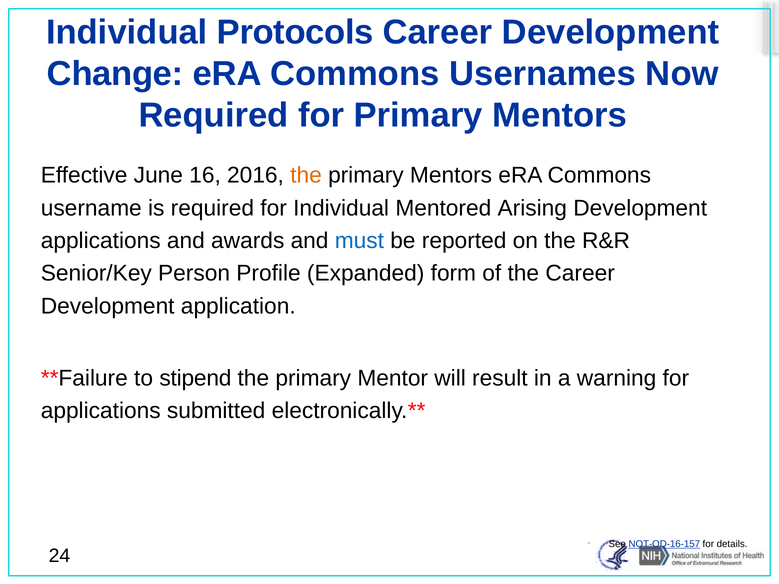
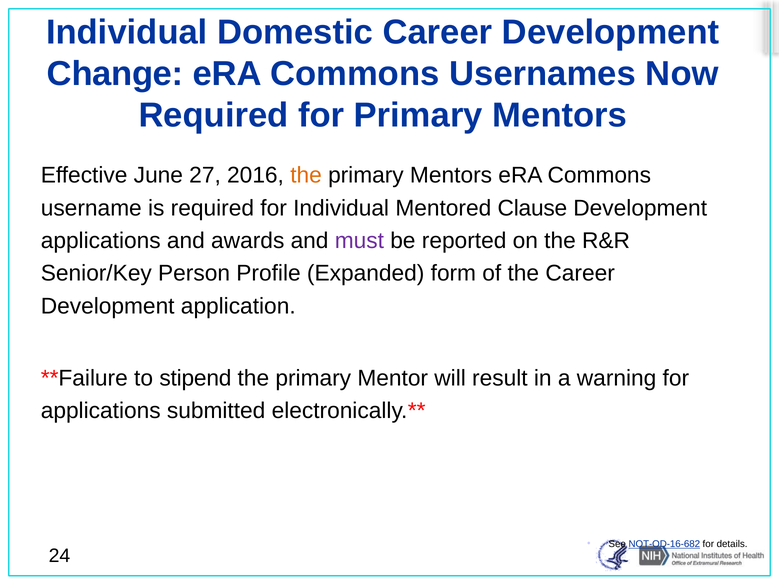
Protocols: Protocols -> Domestic
16: 16 -> 27
Arising: Arising -> Clause
must colour: blue -> purple
NOT-OD-16-157: NOT-OD-16-157 -> NOT-OD-16-682
